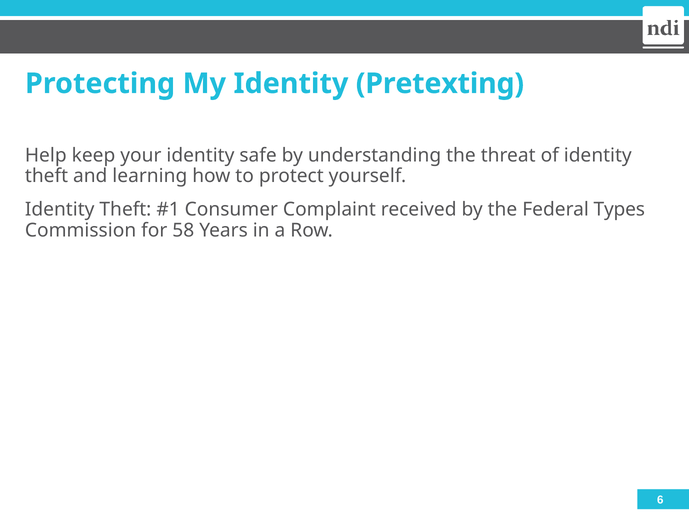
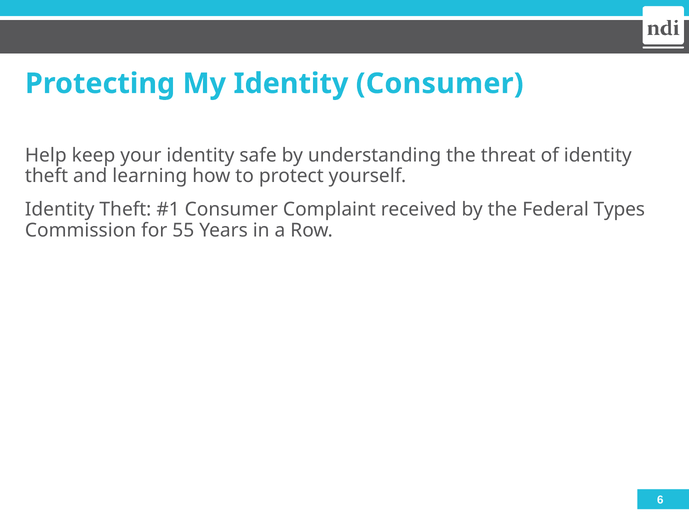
Identity Pretexting: Pretexting -> Consumer
58: 58 -> 55
